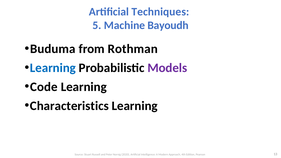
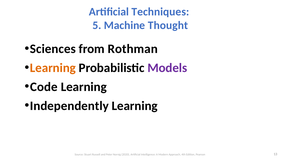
Bayoudh: Bayoudh -> Thought
Buduma: Buduma -> Sciences
Learning at (53, 68) colour: blue -> orange
Characteristics: Characteristics -> Independently
